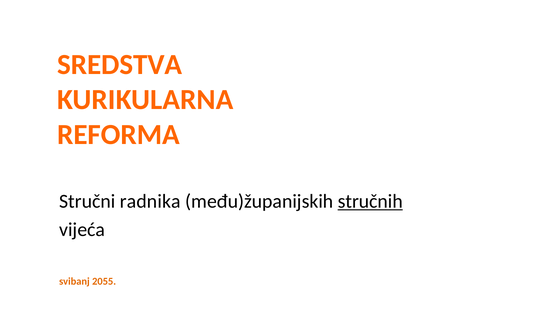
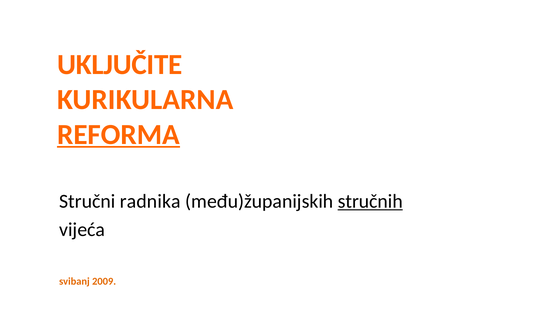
SREDSTVA: SREDSTVA -> UKLJUČITE
REFORMA underline: none -> present
2055: 2055 -> 2009
